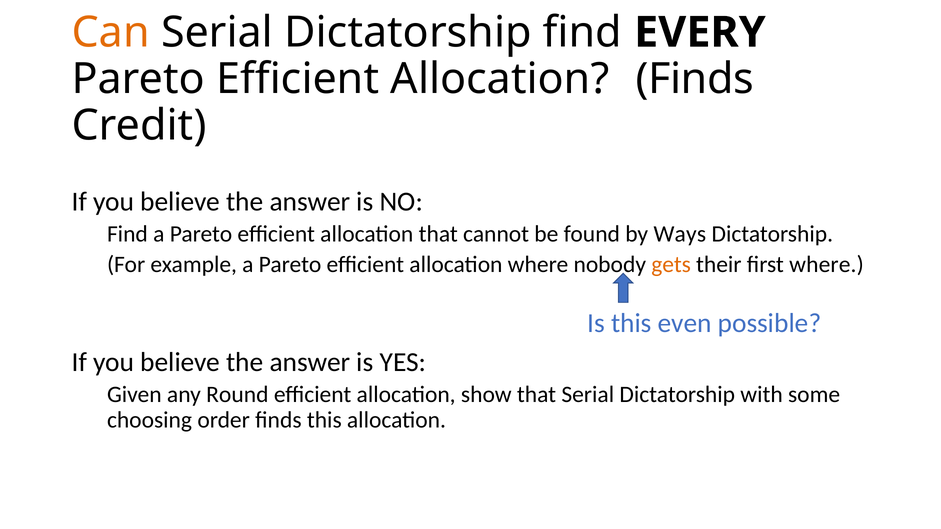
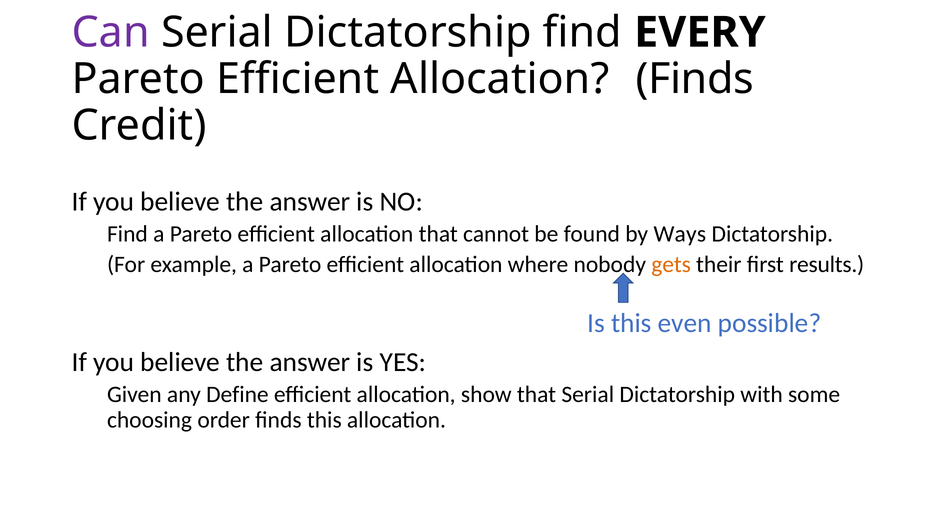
Can colour: orange -> purple
first where: where -> results
Round: Round -> Define
